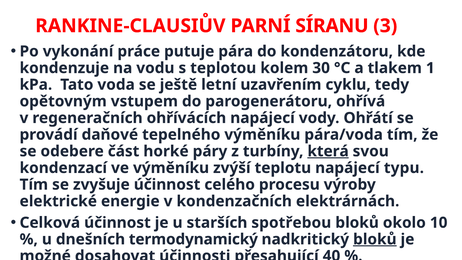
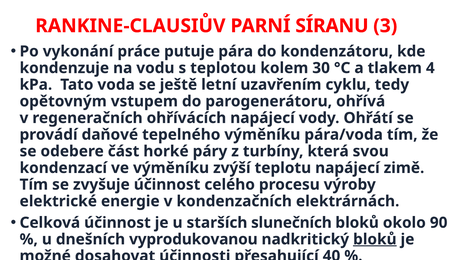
1: 1 -> 4
která underline: present -> none
typu: typu -> zimě
spotřebou: spotřebou -> slunečních
10: 10 -> 90
termodynamický: termodynamický -> vyprodukovanou
